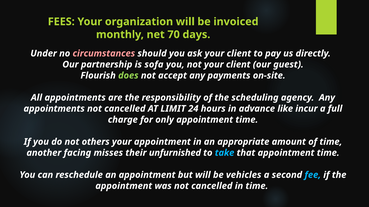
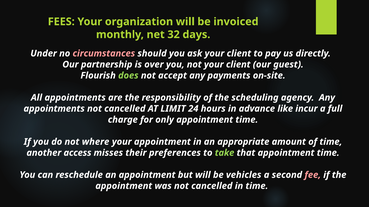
70: 70 -> 32
sofa: sofa -> over
others: others -> where
facing: facing -> access
unfurnished: unfurnished -> preferences
take colour: light blue -> light green
fee colour: light blue -> pink
